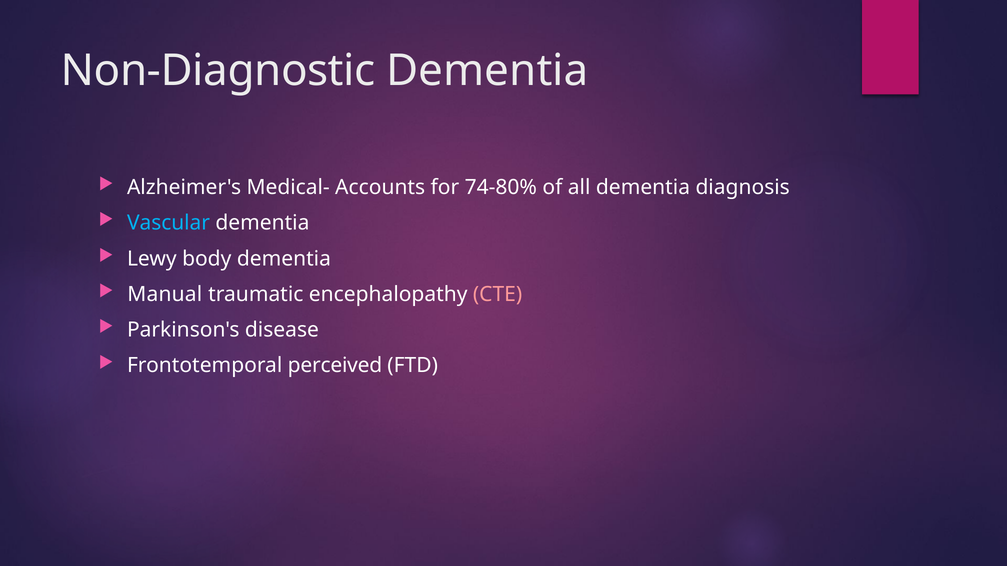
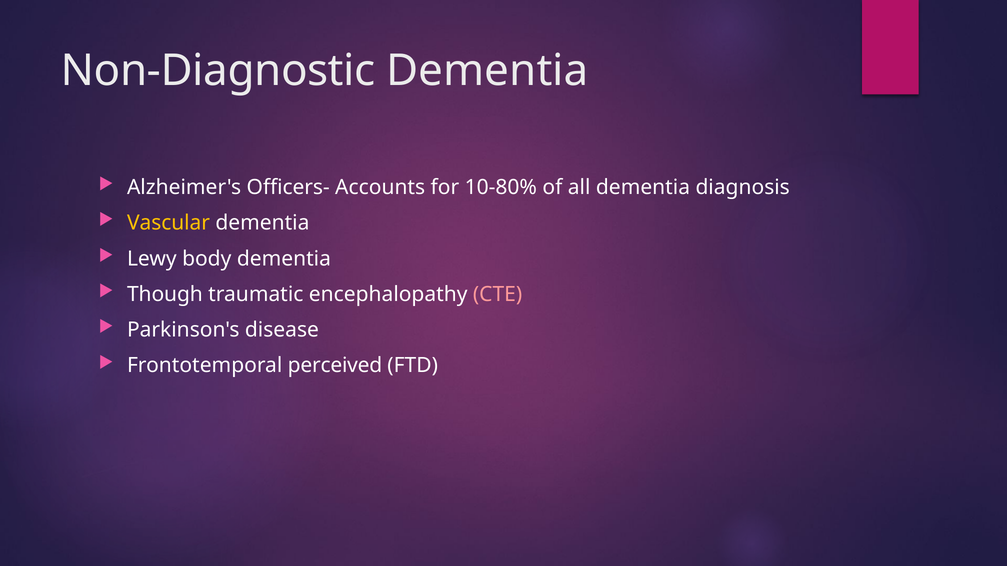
Medical-: Medical- -> Officers-
74-80%: 74-80% -> 10-80%
Vascular colour: light blue -> yellow
Manual: Manual -> Though
